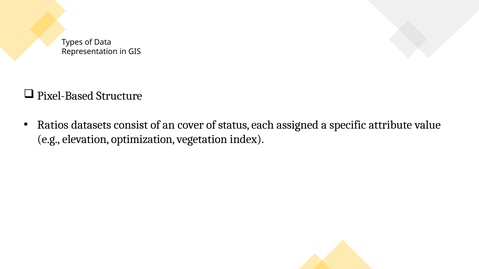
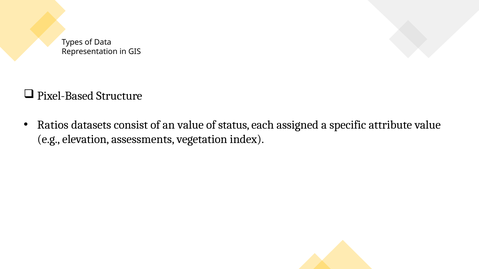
an cover: cover -> value
optimization: optimization -> assessments
